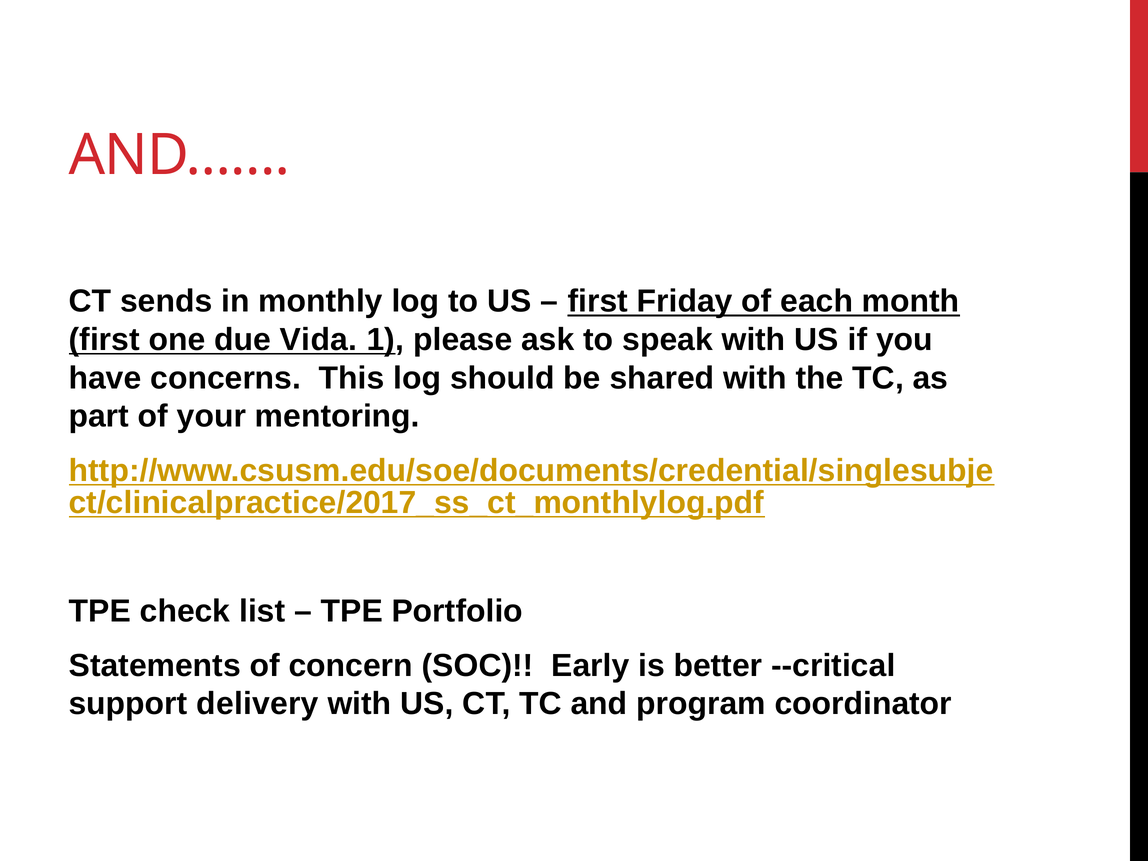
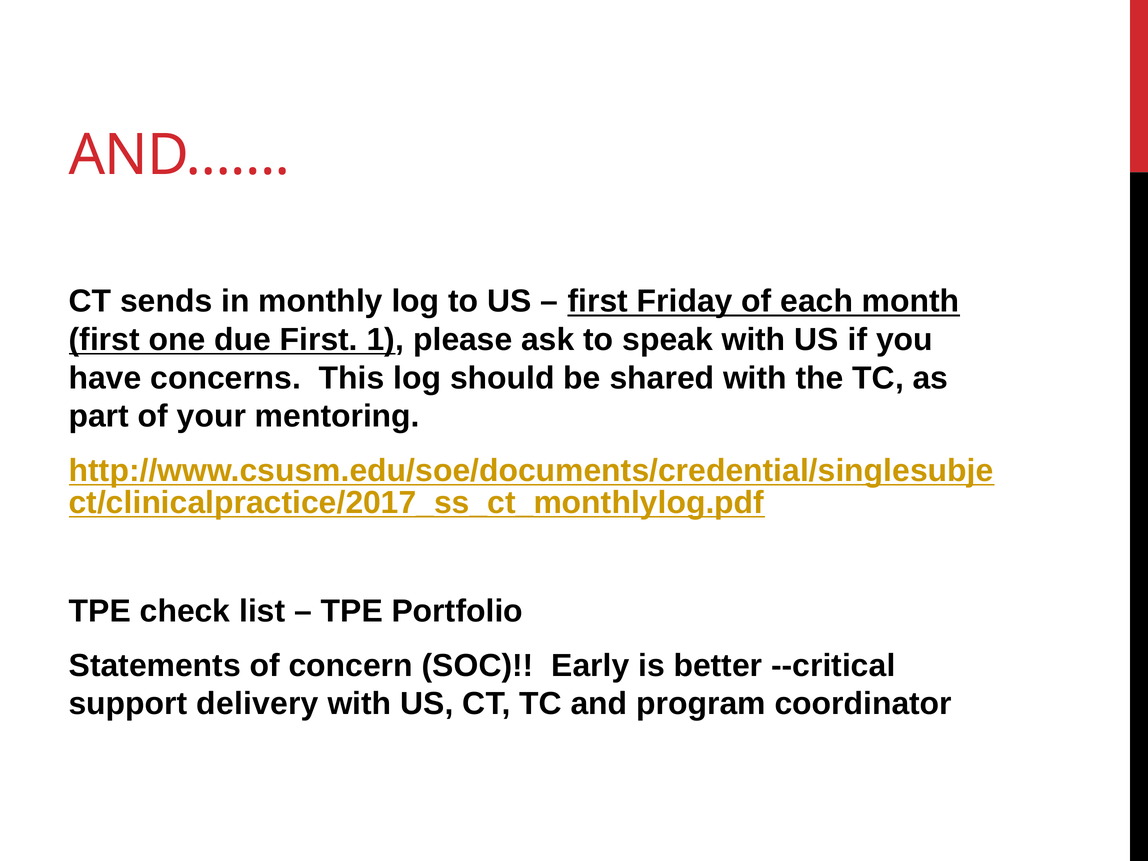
due Vida: Vida -> First
